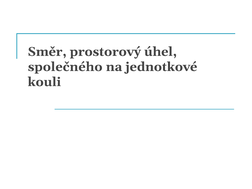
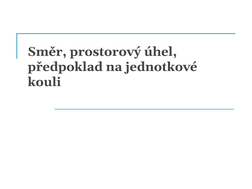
společného: společného -> předpoklad
